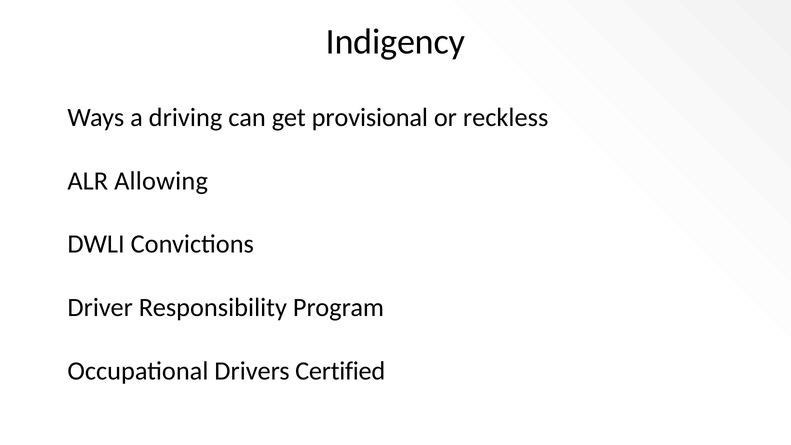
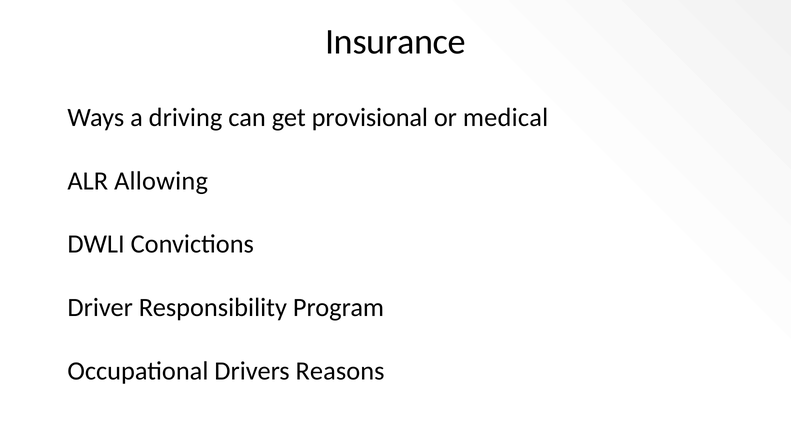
Indigency: Indigency -> Insurance
reckless: reckless -> medical
Certified: Certified -> Reasons
